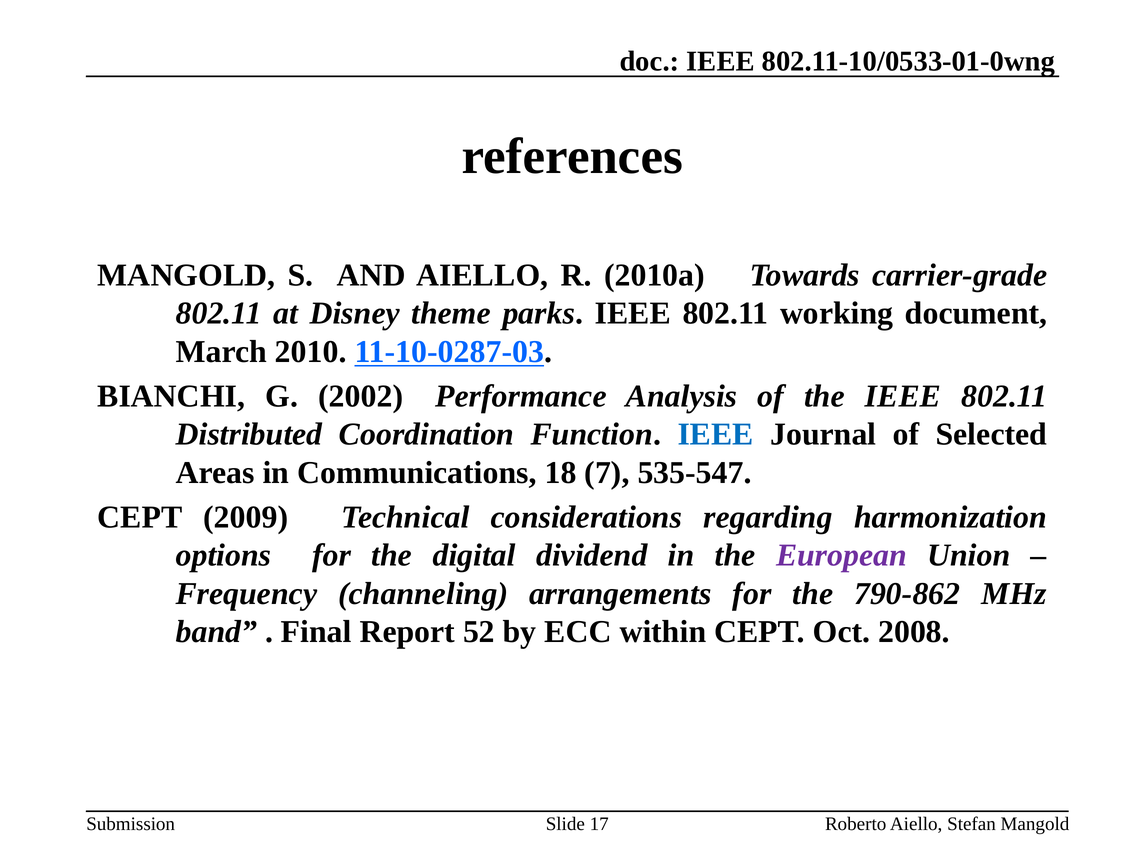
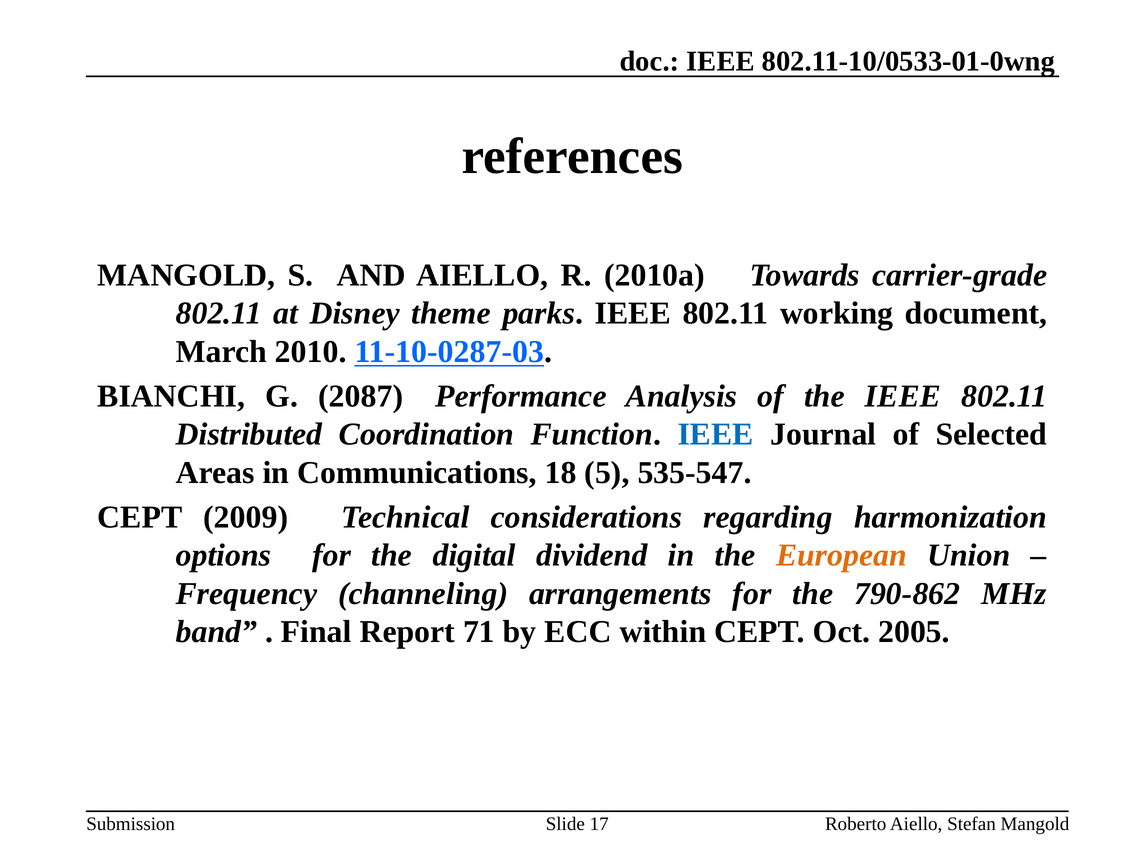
2002: 2002 -> 2087
7: 7 -> 5
European colour: purple -> orange
52: 52 -> 71
2008: 2008 -> 2005
